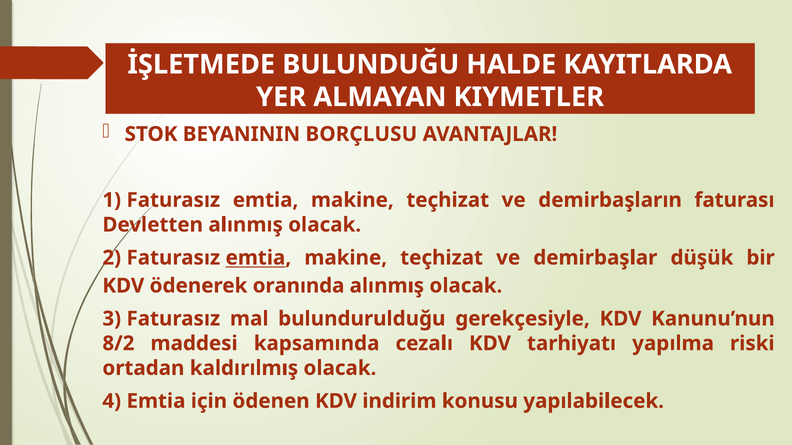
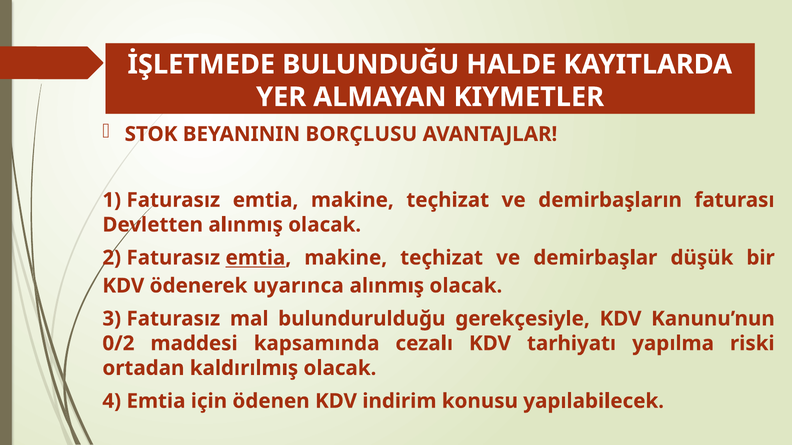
oranında: oranında -> uyarınca
8/2: 8/2 -> 0/2
